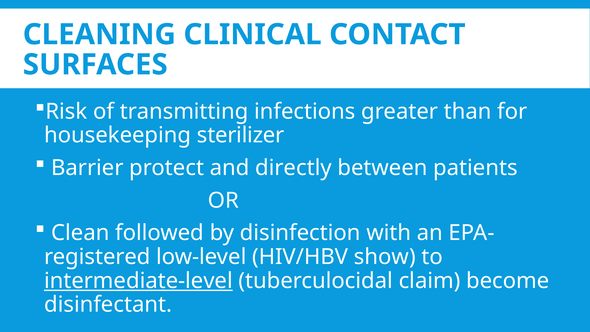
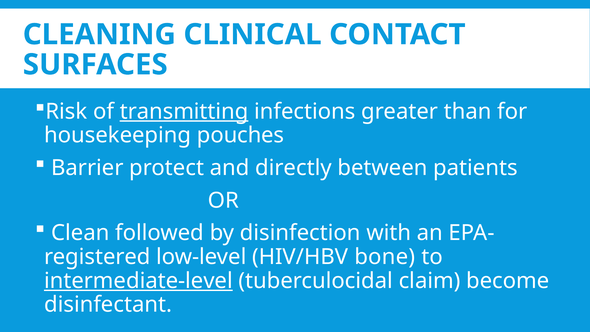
transmitting underline: none -> present
sterilizer: sterilizer -> pouches
show: show -> bone
